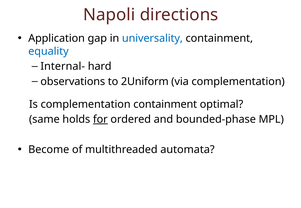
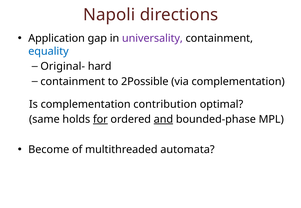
universality colour: blue -> purple
Internal-: Internal- -> Original-
observations at (73, 82): observations -> containment
2Uniform: 2Uniform -> 2Possible
complementation containment: containment -> contribution
and underline: none -> present
